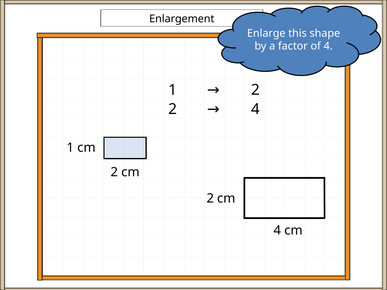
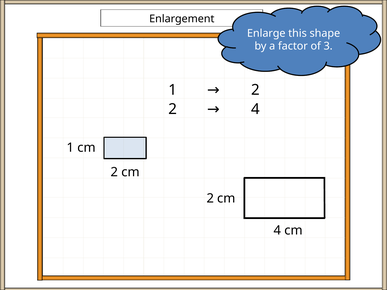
of 4: 4 -> 3
